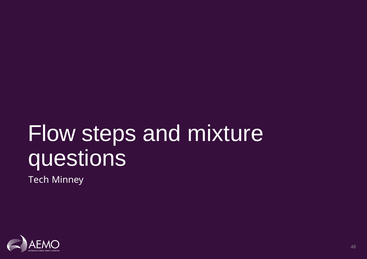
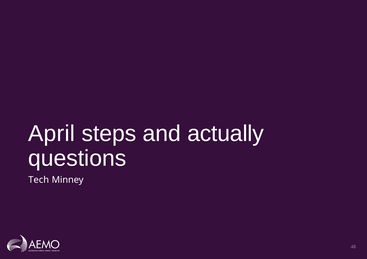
Flow: Flow -> April
mixture: mixture -> actually
